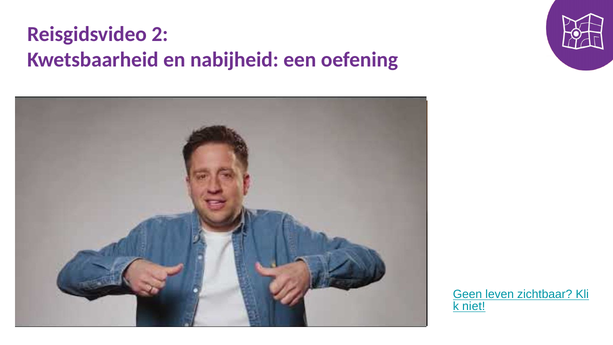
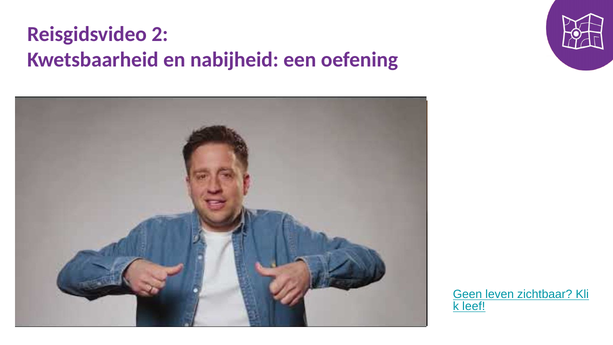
niet: niet -> leef
